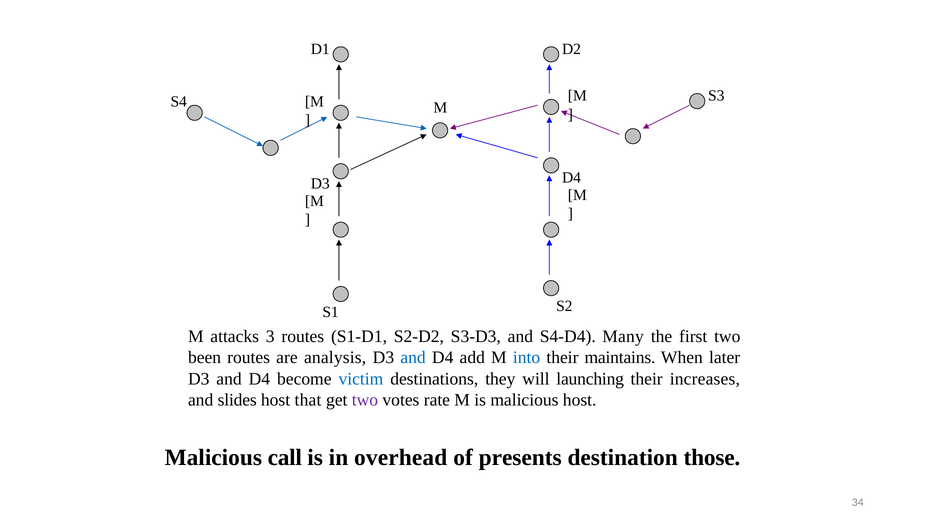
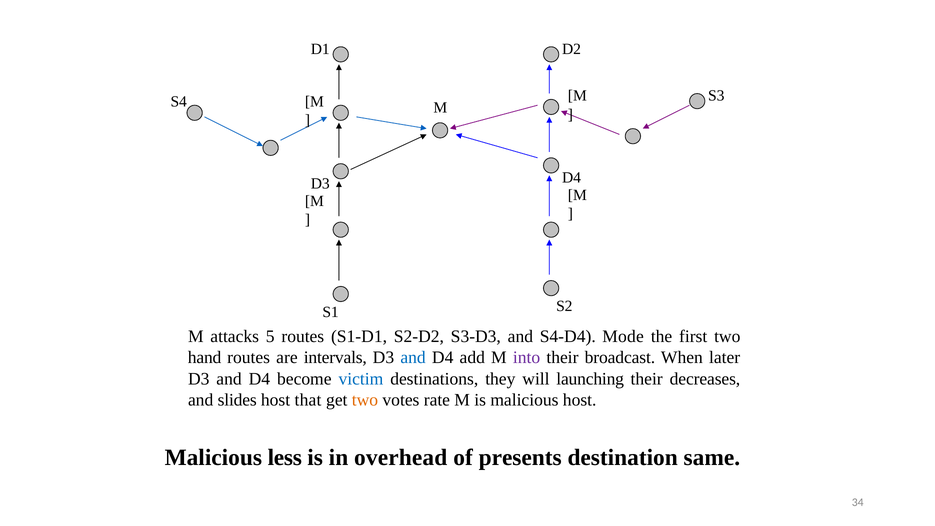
3: 3 -> 5
Many: Many -> Mode
been: been -> hand
analysis: analysis -> intervals
into colour: blue -> purple
maintains: maintains -> broadcast
increases: increases -> decreases
two at (365, 400) colour: purple -> orange
call: call -> less
those: those -> same
